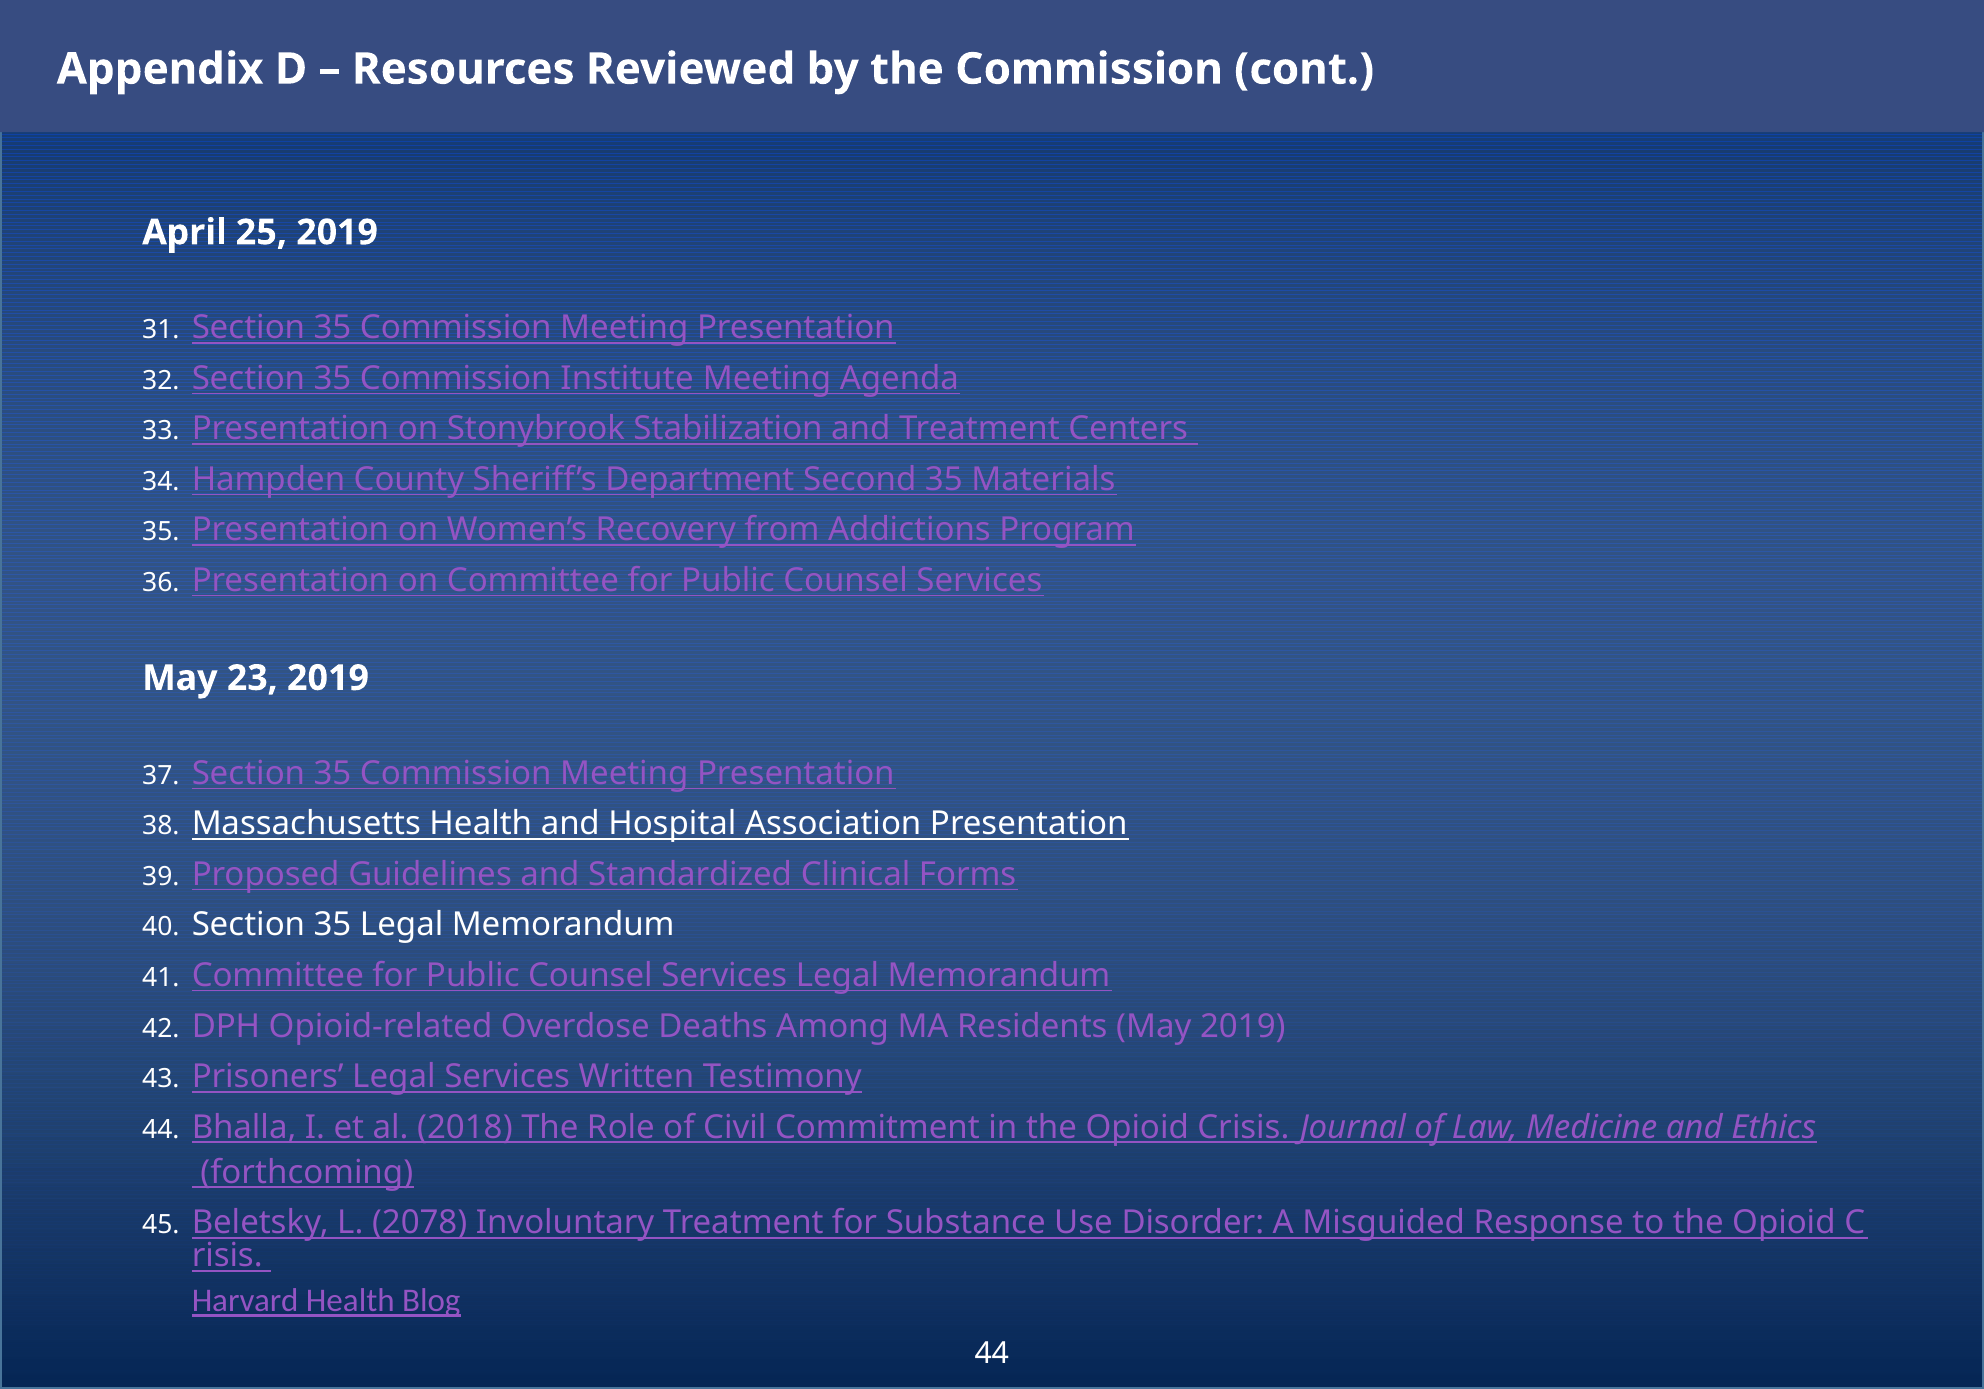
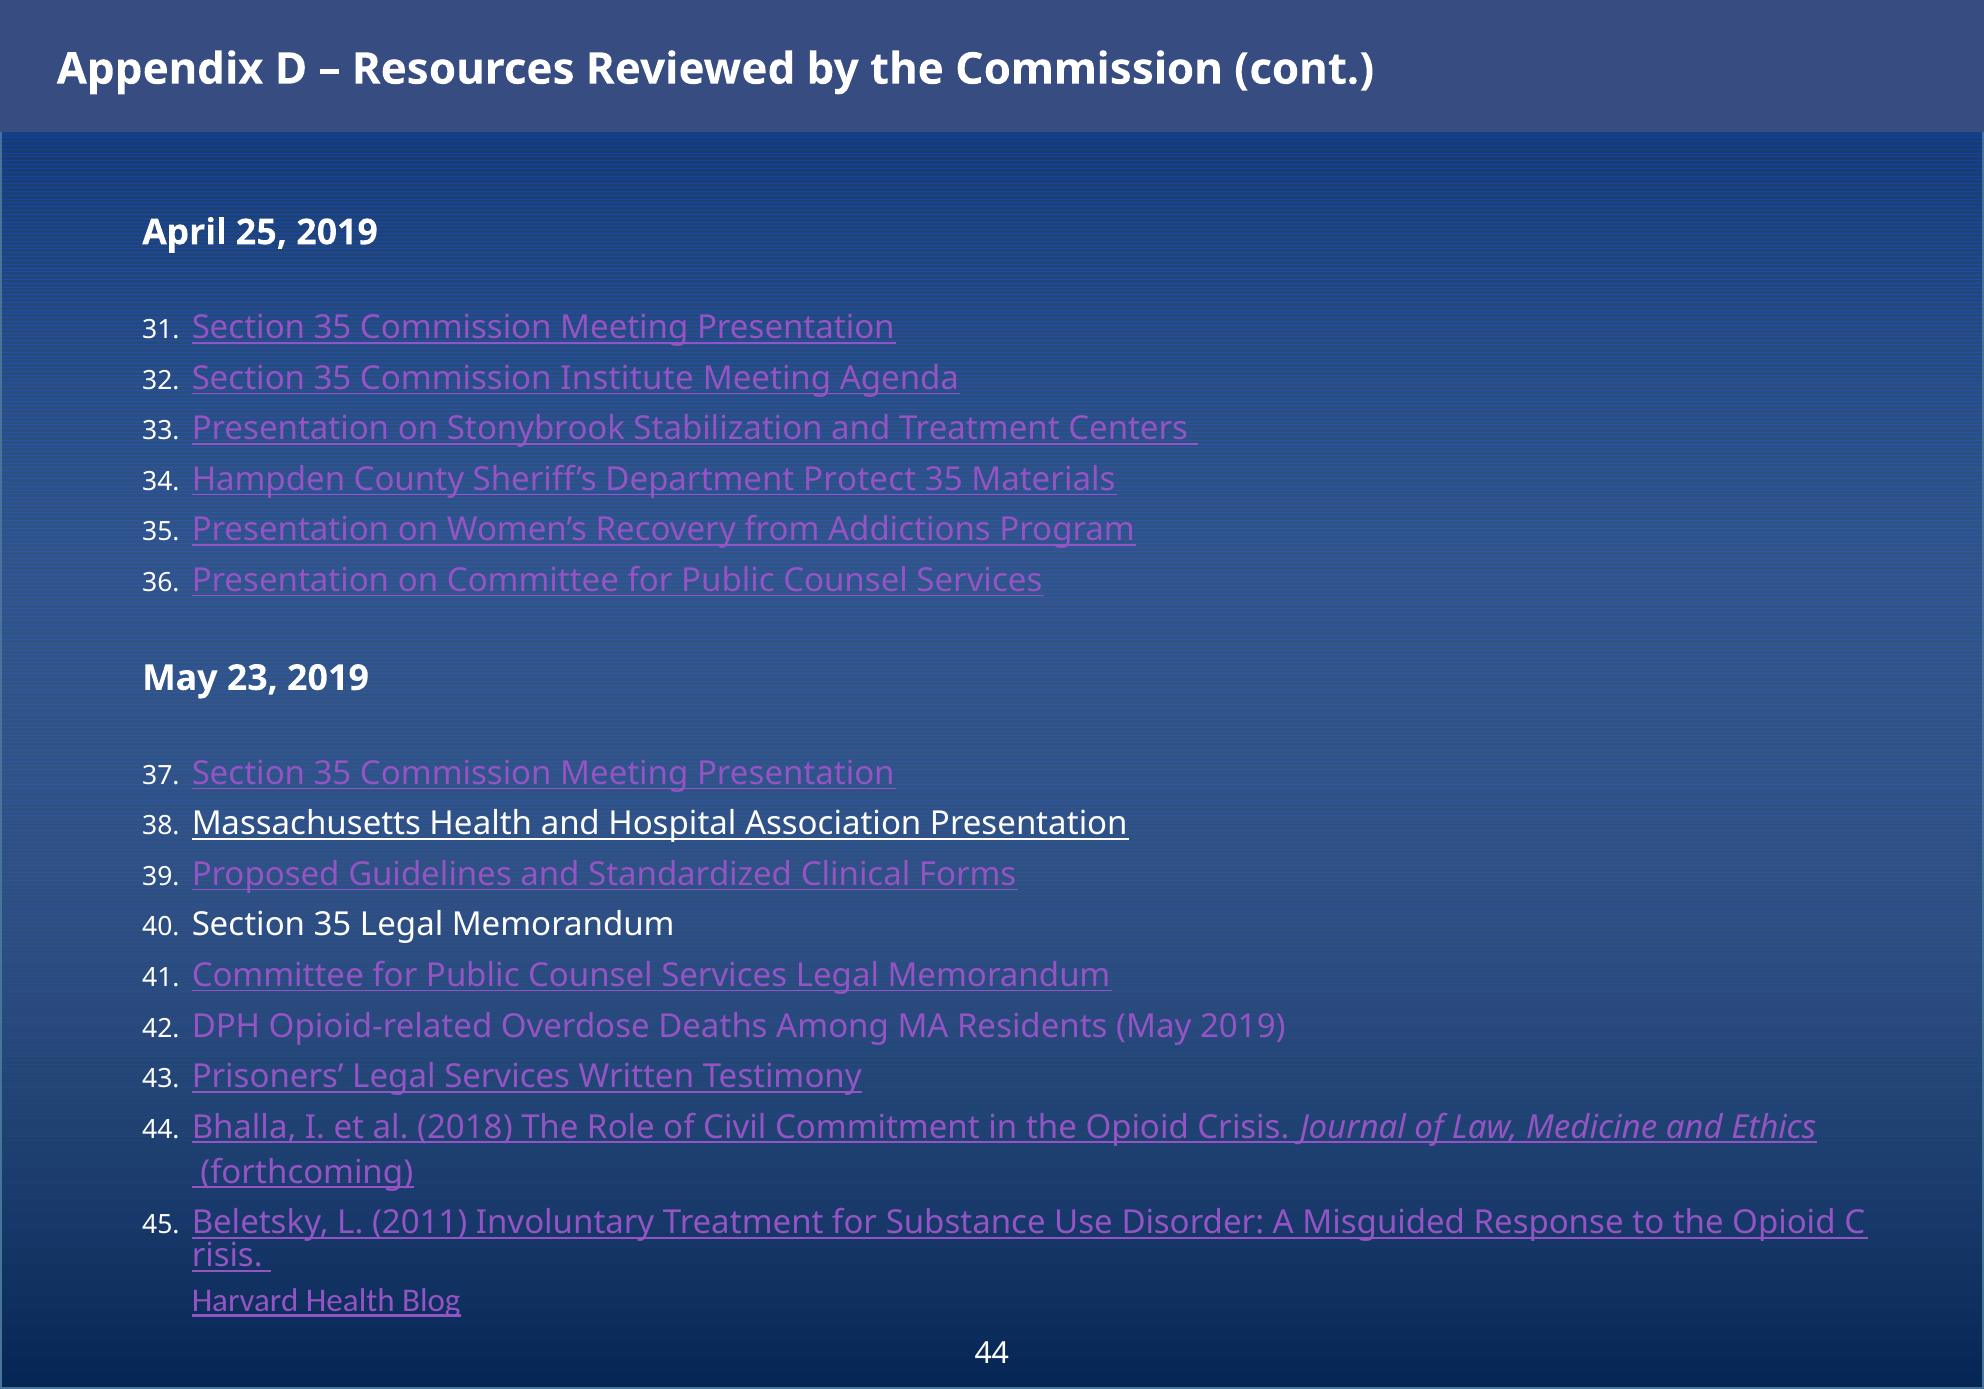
Second: Second -> Protect
2078: 2078 -> 2011
